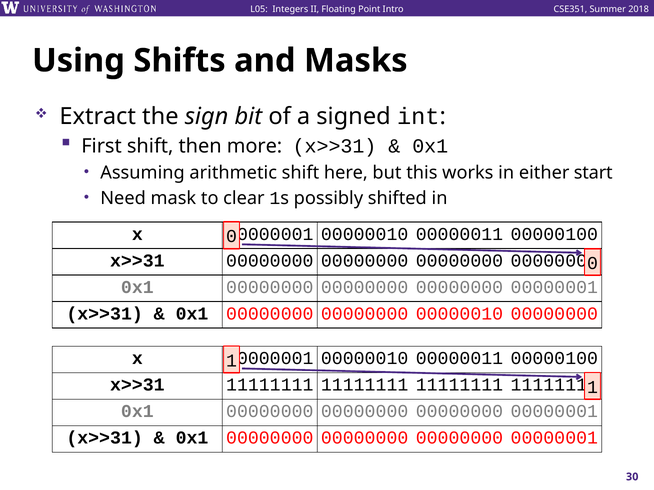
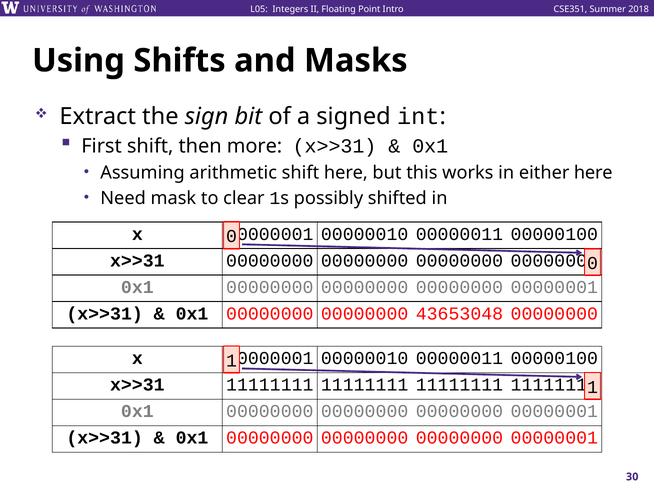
either start: start -> here
00000000 00000010: 00000010 -> 43653048
